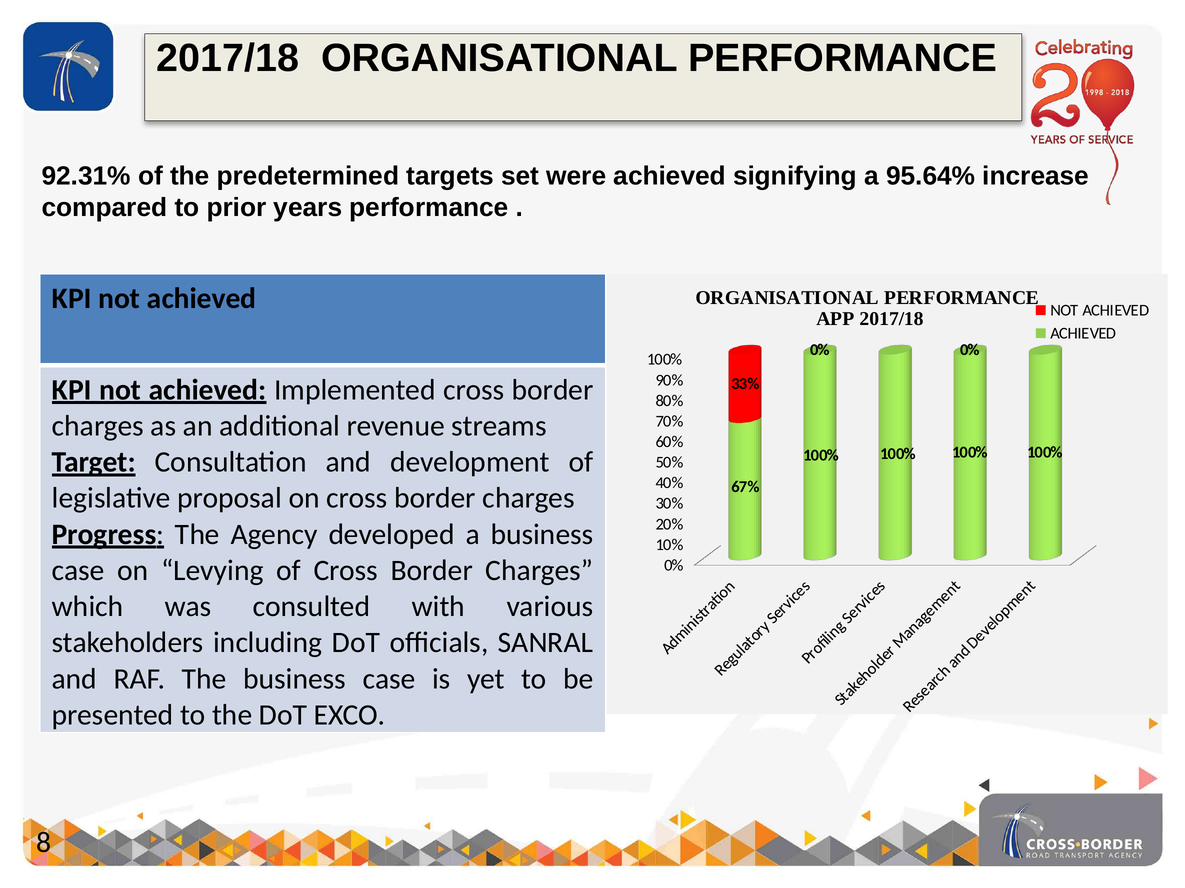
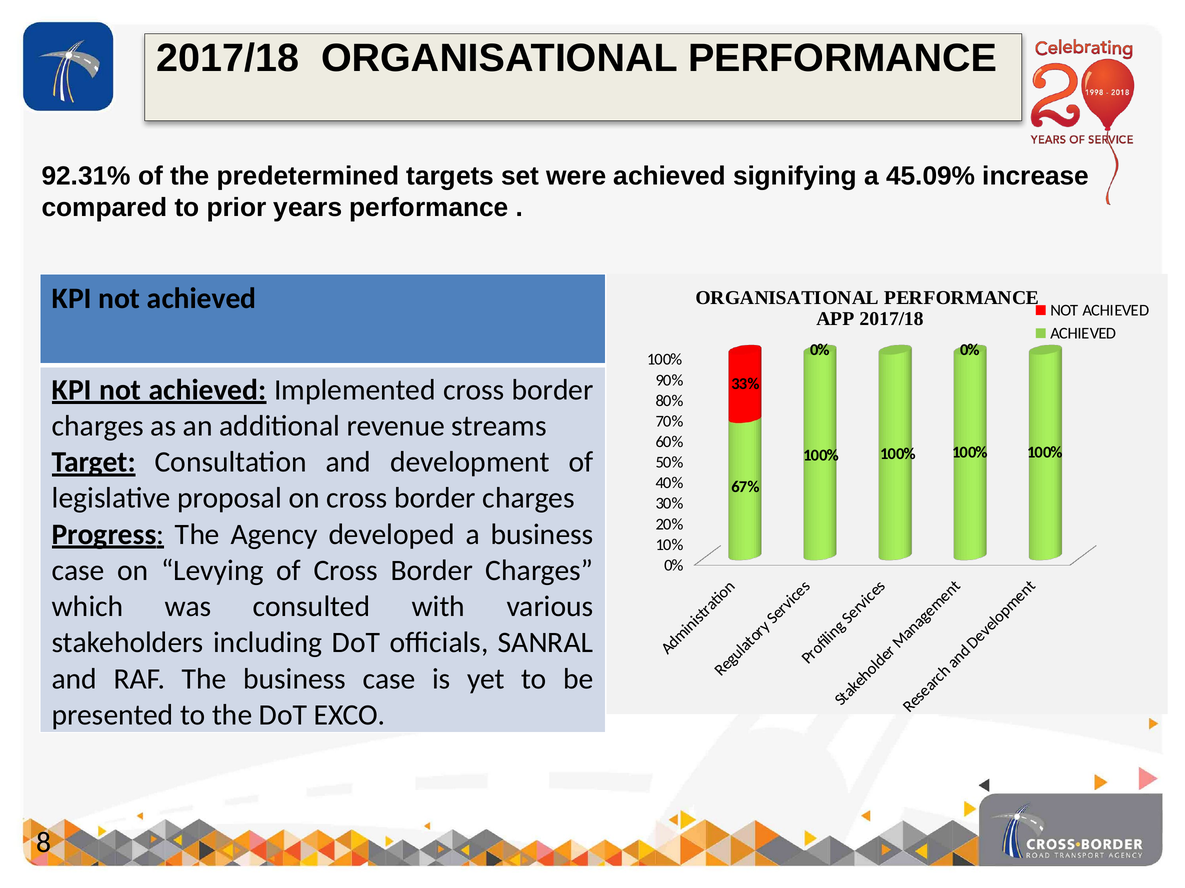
95.64%: 95.64% -> 45.09%
